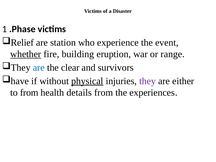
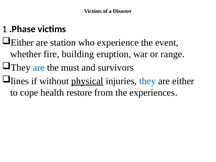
Relief at (22, 43): Relief -> Either
whether underline: present -> none
clear: clear -> must
have: have -> lines
they at (148, 81) colour: purple -> blue
to from: from -> cope
details: details -> restore
